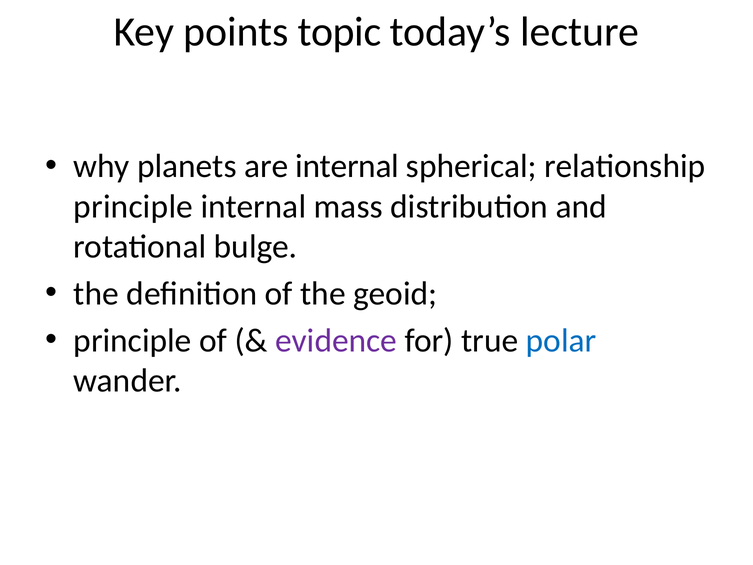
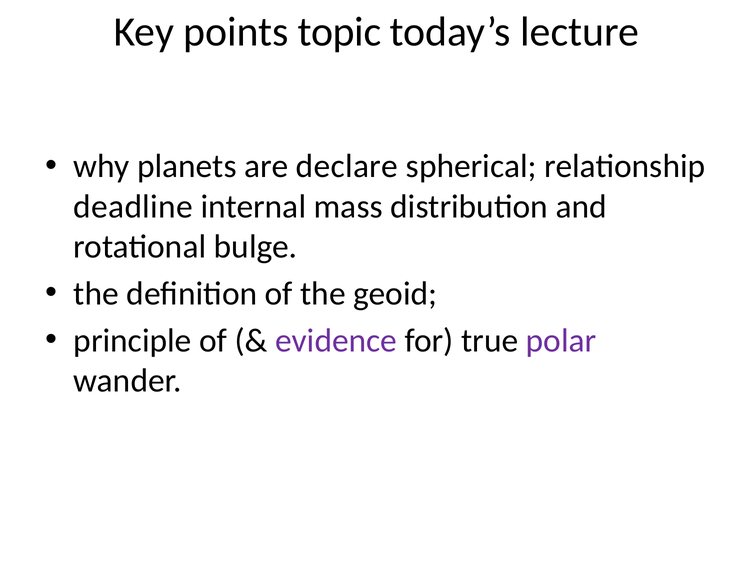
are internal: internal -> declare
principle at (133, 206): principle -> deadline
polar colour: blue -> purple
